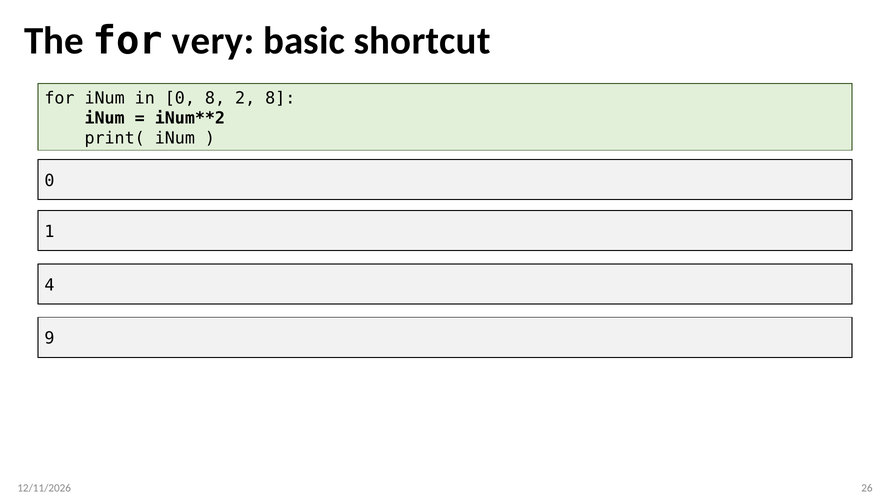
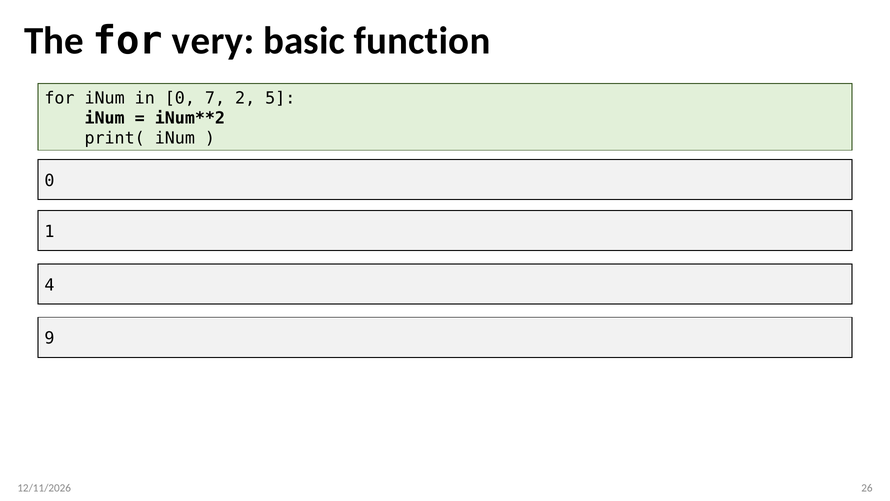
shortcut: shortcut -> function
0 8: 8 -> 7
2 8: 8 -> 5
